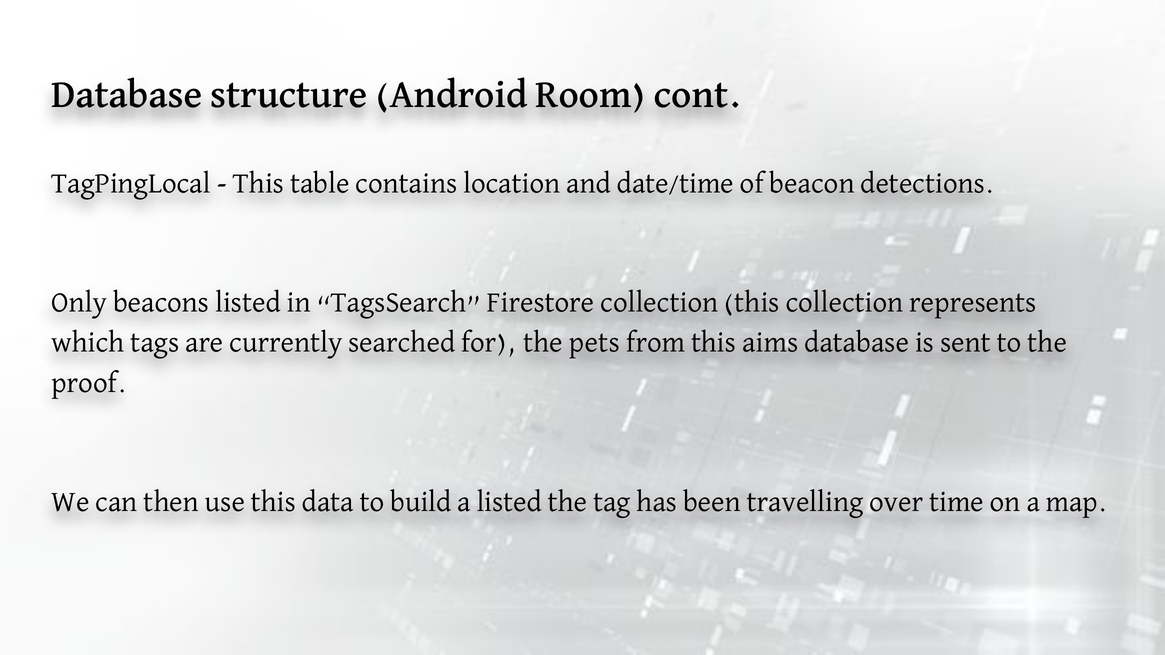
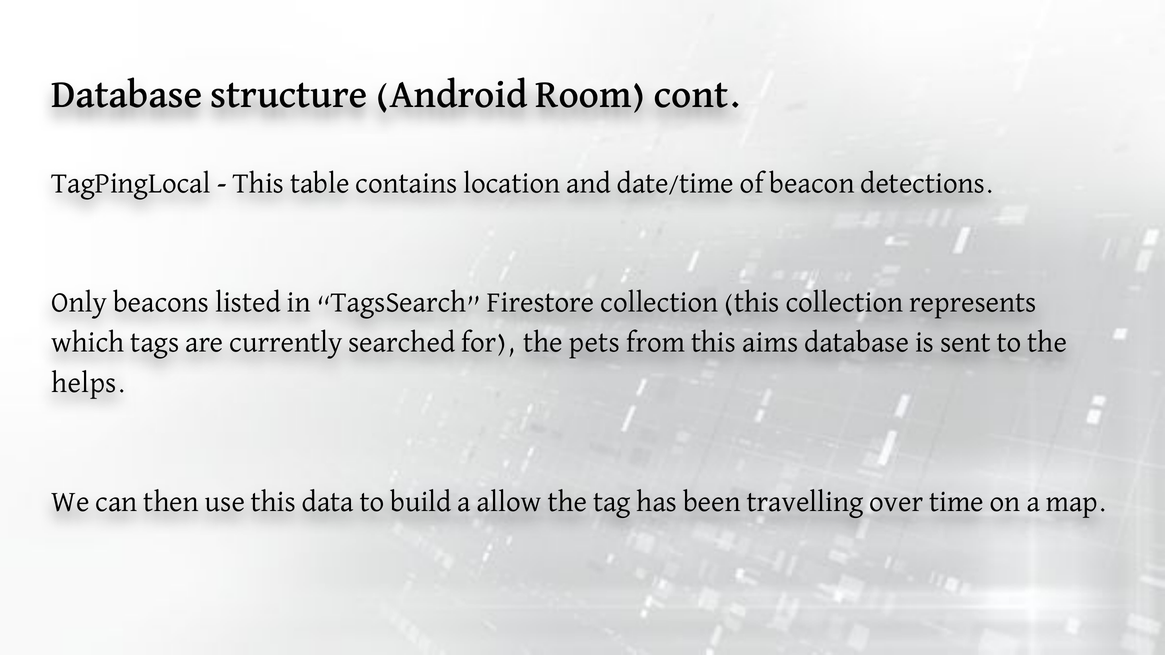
proof: proof -> helps
a listed: listed -> allow
